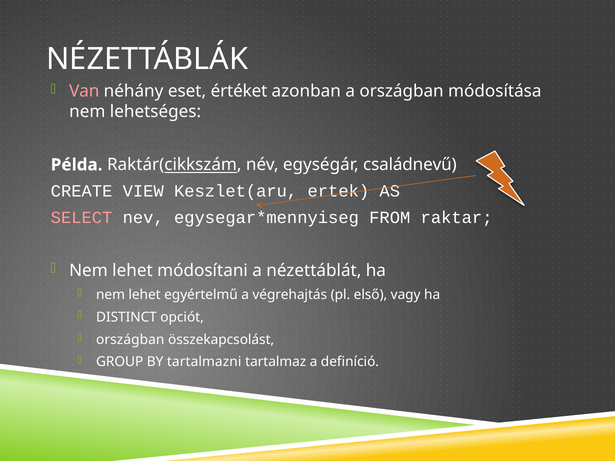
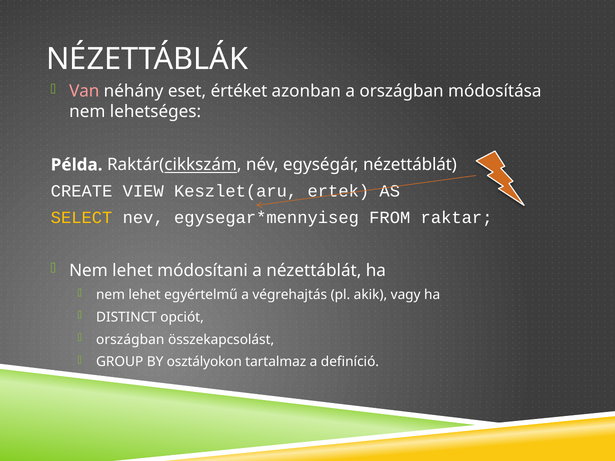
egységár családnevű: családnevű -> nézettáblát
SELECT colour: pink -> yellow
első: első -> akik
tartalmazni: tartalmazni -> osztályokon
